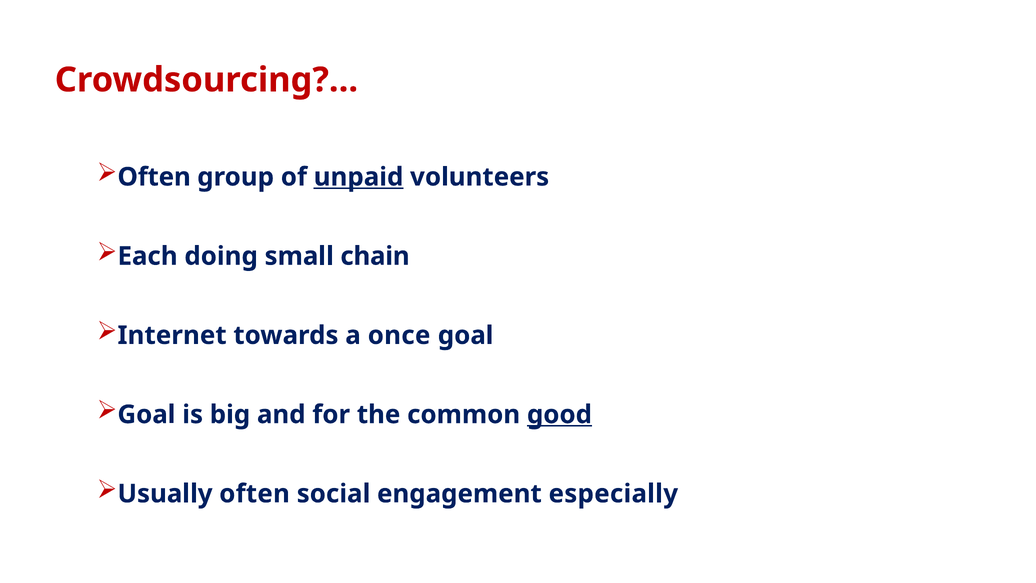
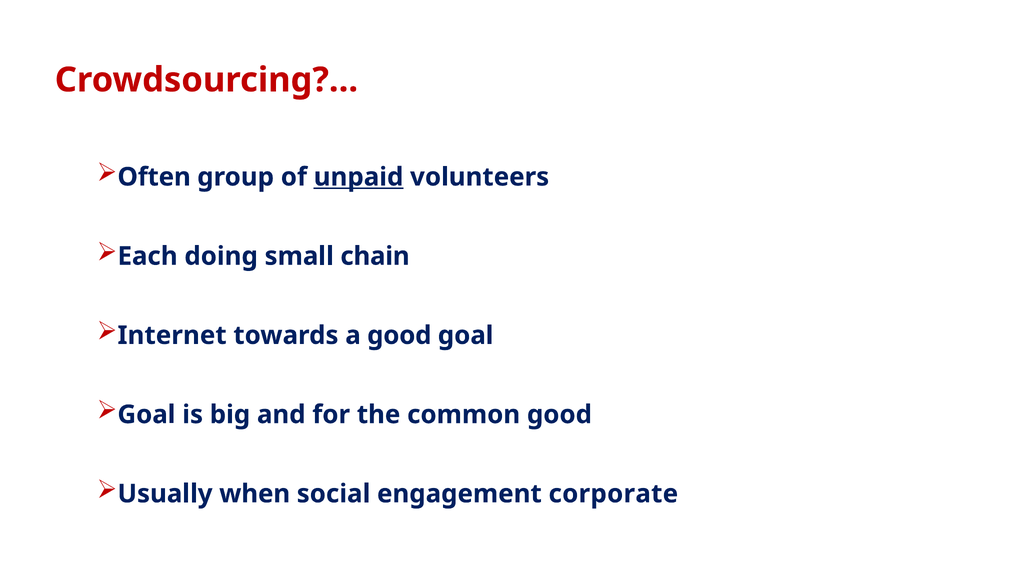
a once: once -> good
good at (559, 414) underline: present -> none
Usually often: often -> when
especially: especially -> corporate
